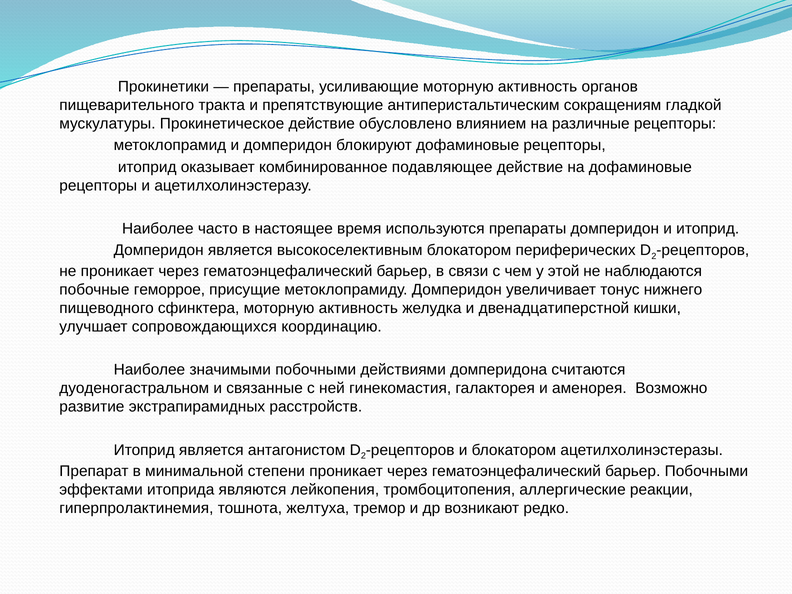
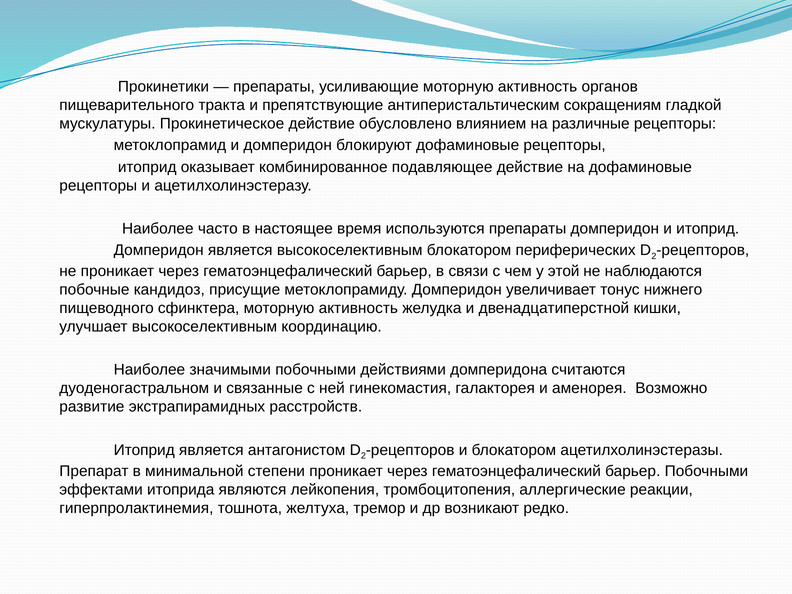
геморрое: геморрое -> кандидоз
улучшает сопровождающихся: сопровождающихся -> высокоселективным
